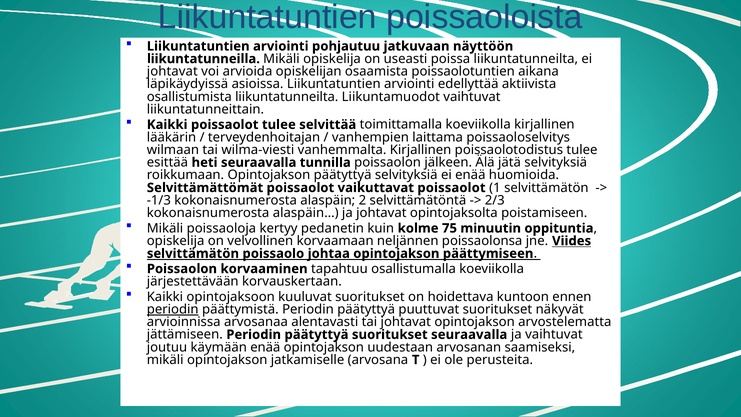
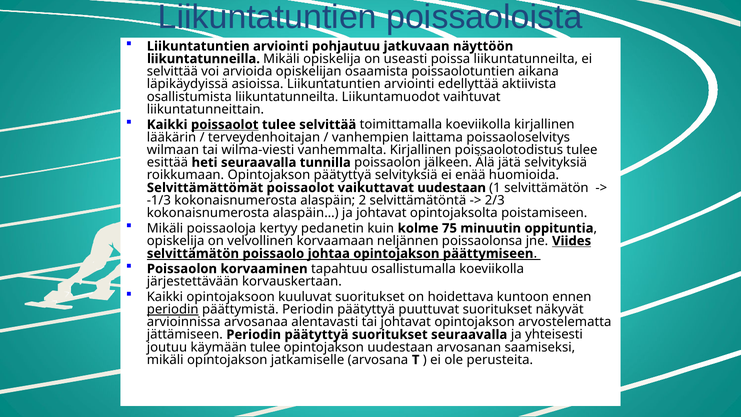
johtavat at (172, 71): johtavat -> selvittää
poissaolot at (225, 125) underline: none -> present
vaikuttavat poissaolot: poissaolot -> uudestaan
ja vaihtuvat: vaihtuvat -> yhteisesti
käymään enää: enää -> tulee
